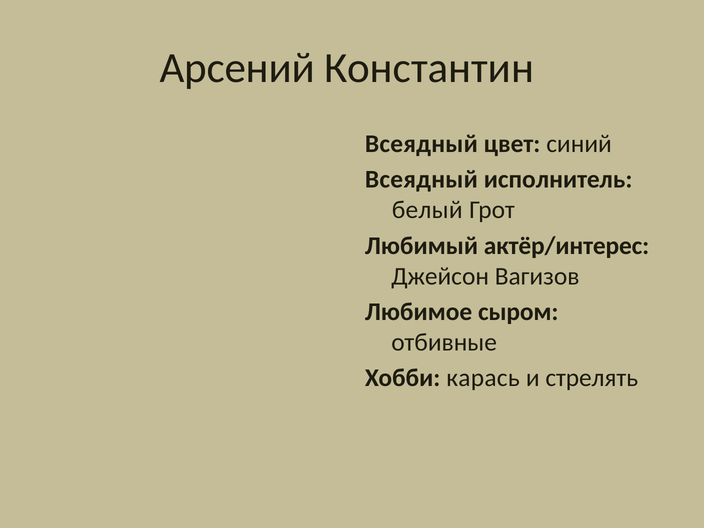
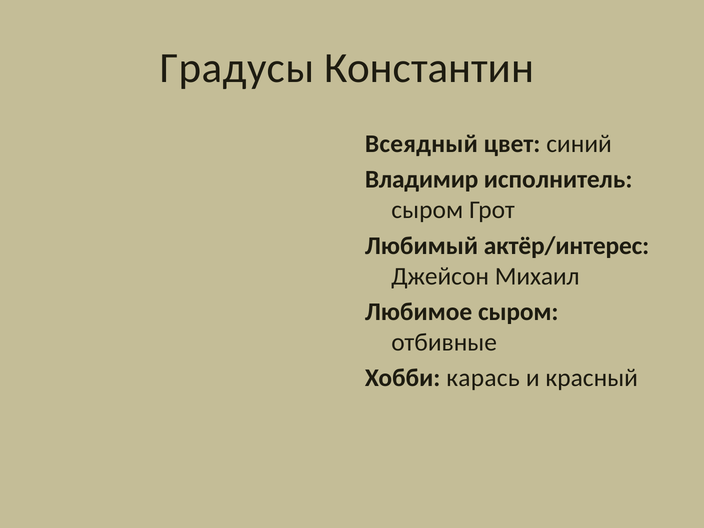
Арсений: Арсений -> Градусы
Всеядный at (421, 179): Всеядный -> Владимир
белый at (427, 210): белый -> сыром
Вагизов: Вагизов -> Михаил
стрелять: стрелять -> красный
